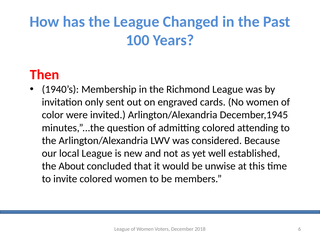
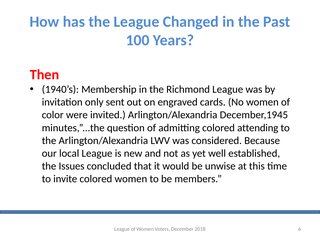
About: About -> Issues
